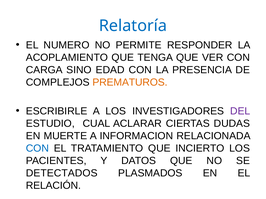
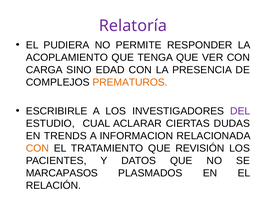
Relatoría colour: blue -> purple
NUMERO: NUMERO -> PUDIERA
MUERTE: MUERTE -> TRENDS
CON at (37, 149) colour: blue -> orange
INCIERTO: INCIERTO -> REVISIÓN
DETECTADOS: DETECTADOS -> MARCAPASOS
